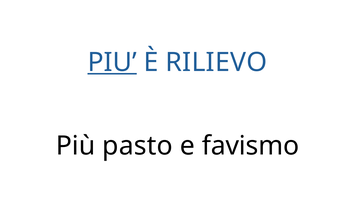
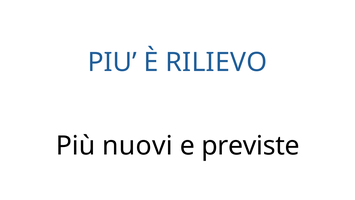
PIU underline: present -> none
pasto: pasto -> nuovi
favismo: favismo -> previste
